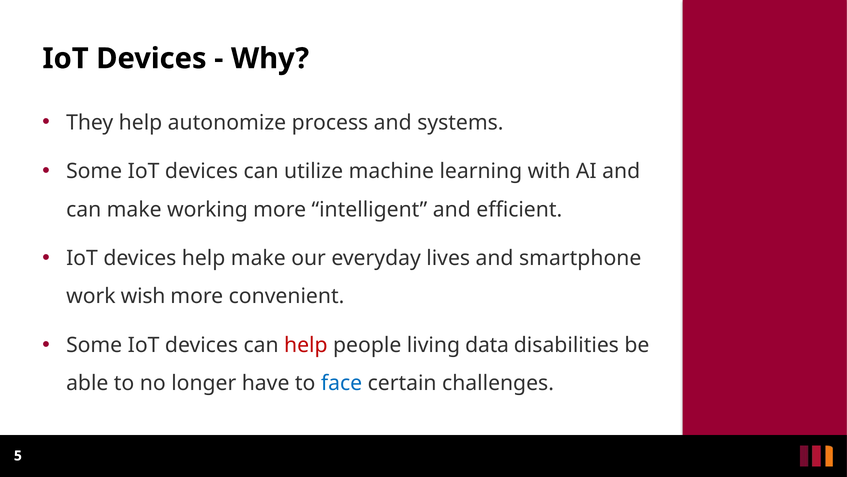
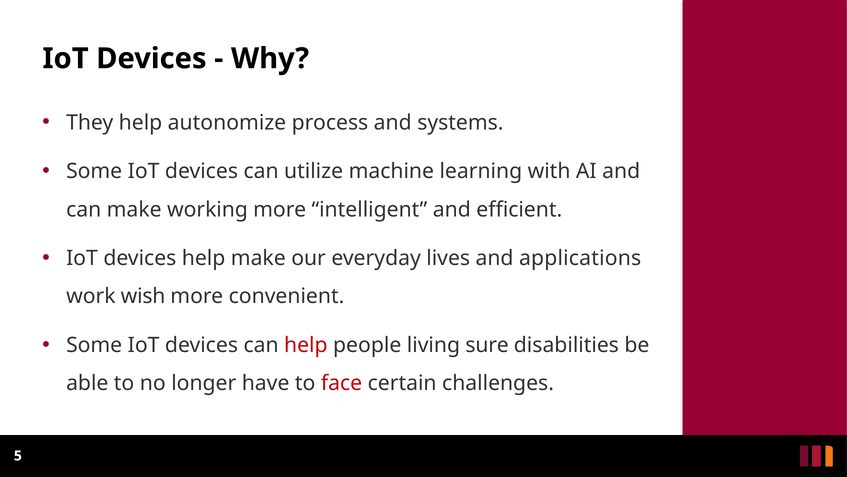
smartphone: smartphone -> applications
data: data -> sure
face colour: blue -> red
